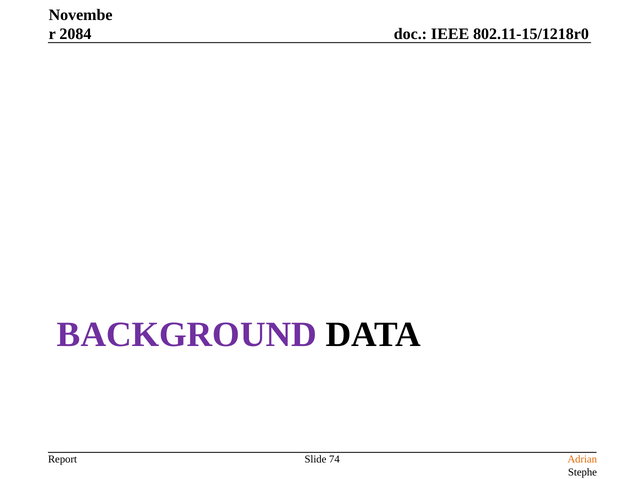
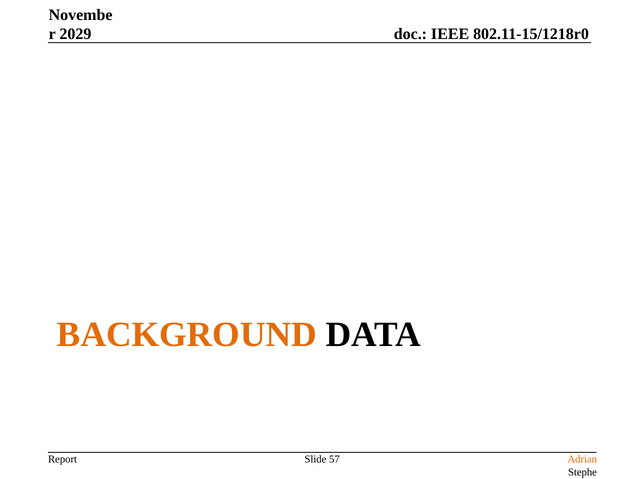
2084: 2084 -> 2029
BACKGROUND colour: purple -> orange
74: 74 -> 57
